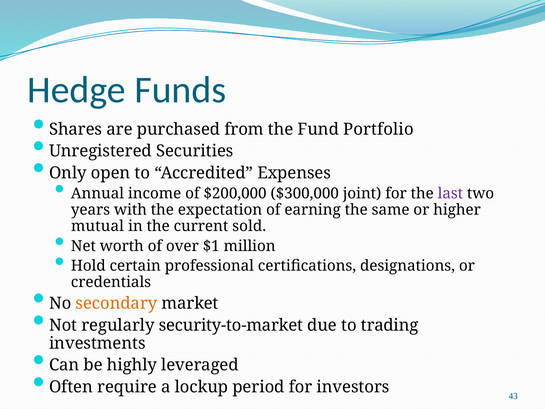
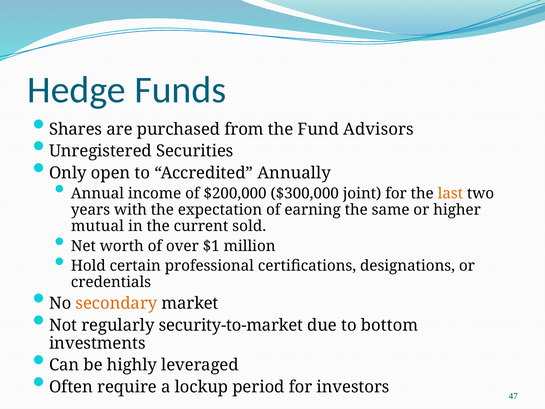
Portfolio: Portfolio -> Advisors
Expenses: Expenses -> Annually
last colour: purple -> orange
trading: trading -> bottom
43: 43 -> 47
